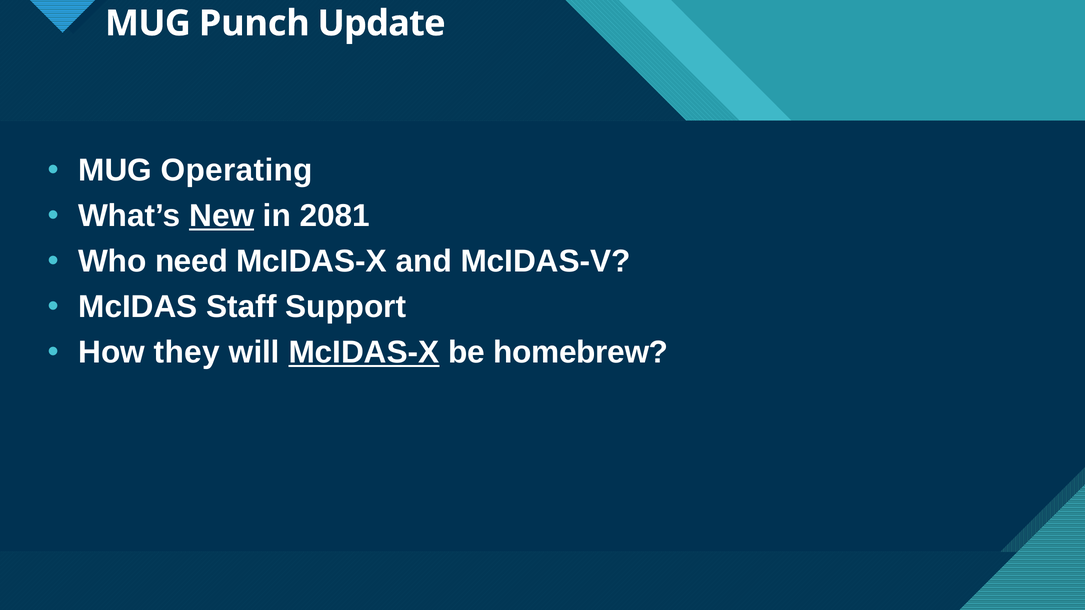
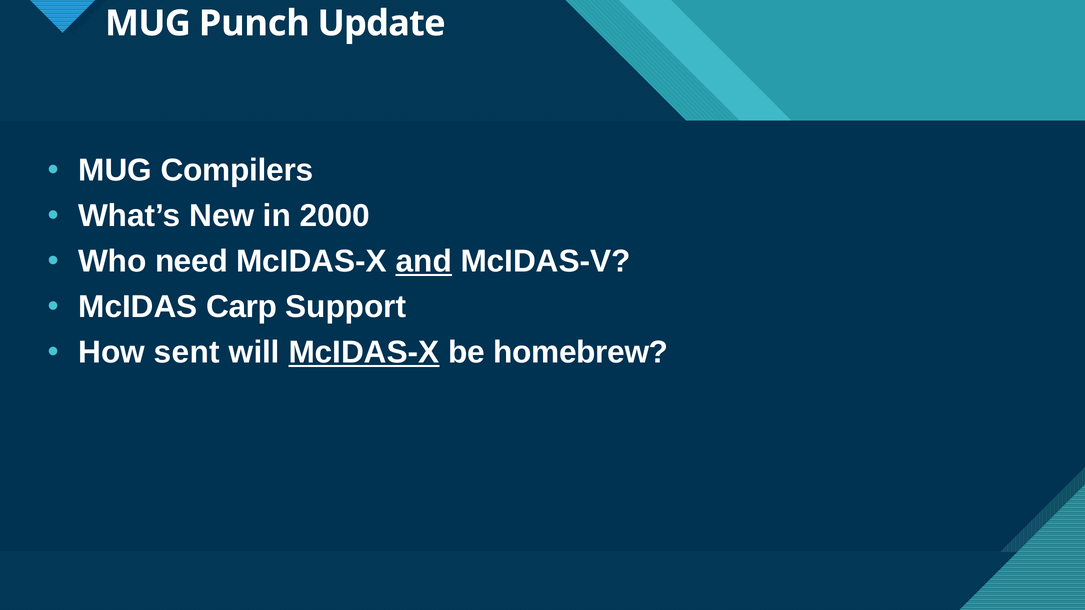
Operating: Operating -> Compilers
New underline: present -> none
2081: 2081 -> 2000
and underline: none -> present
Staff: Staff -> Carp
they: they -> sent
